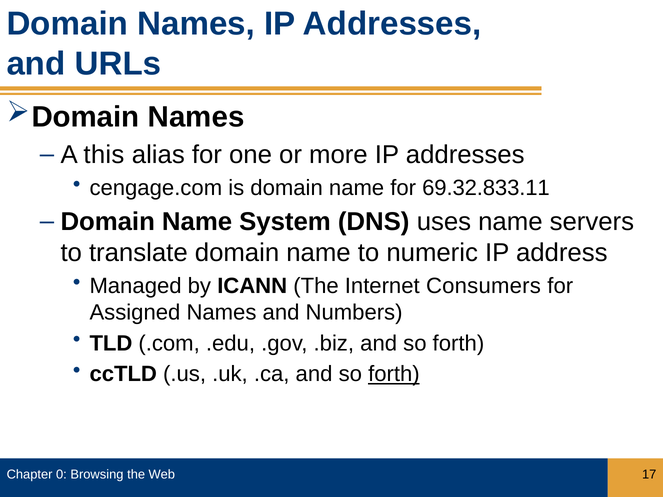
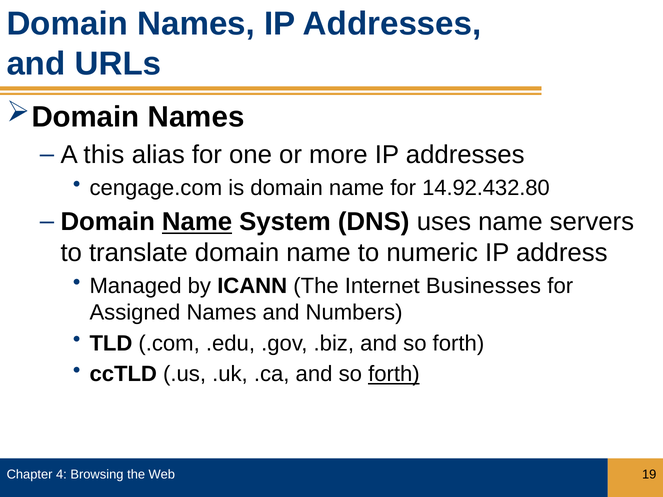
69.32.833.11: 69.32.833.11 -> 14.92.432.80
Name at (197, 222) underline: none -> present
Consumers: Consumers -> Businesses
0: 0 -> 4
17: 17 -> 19
